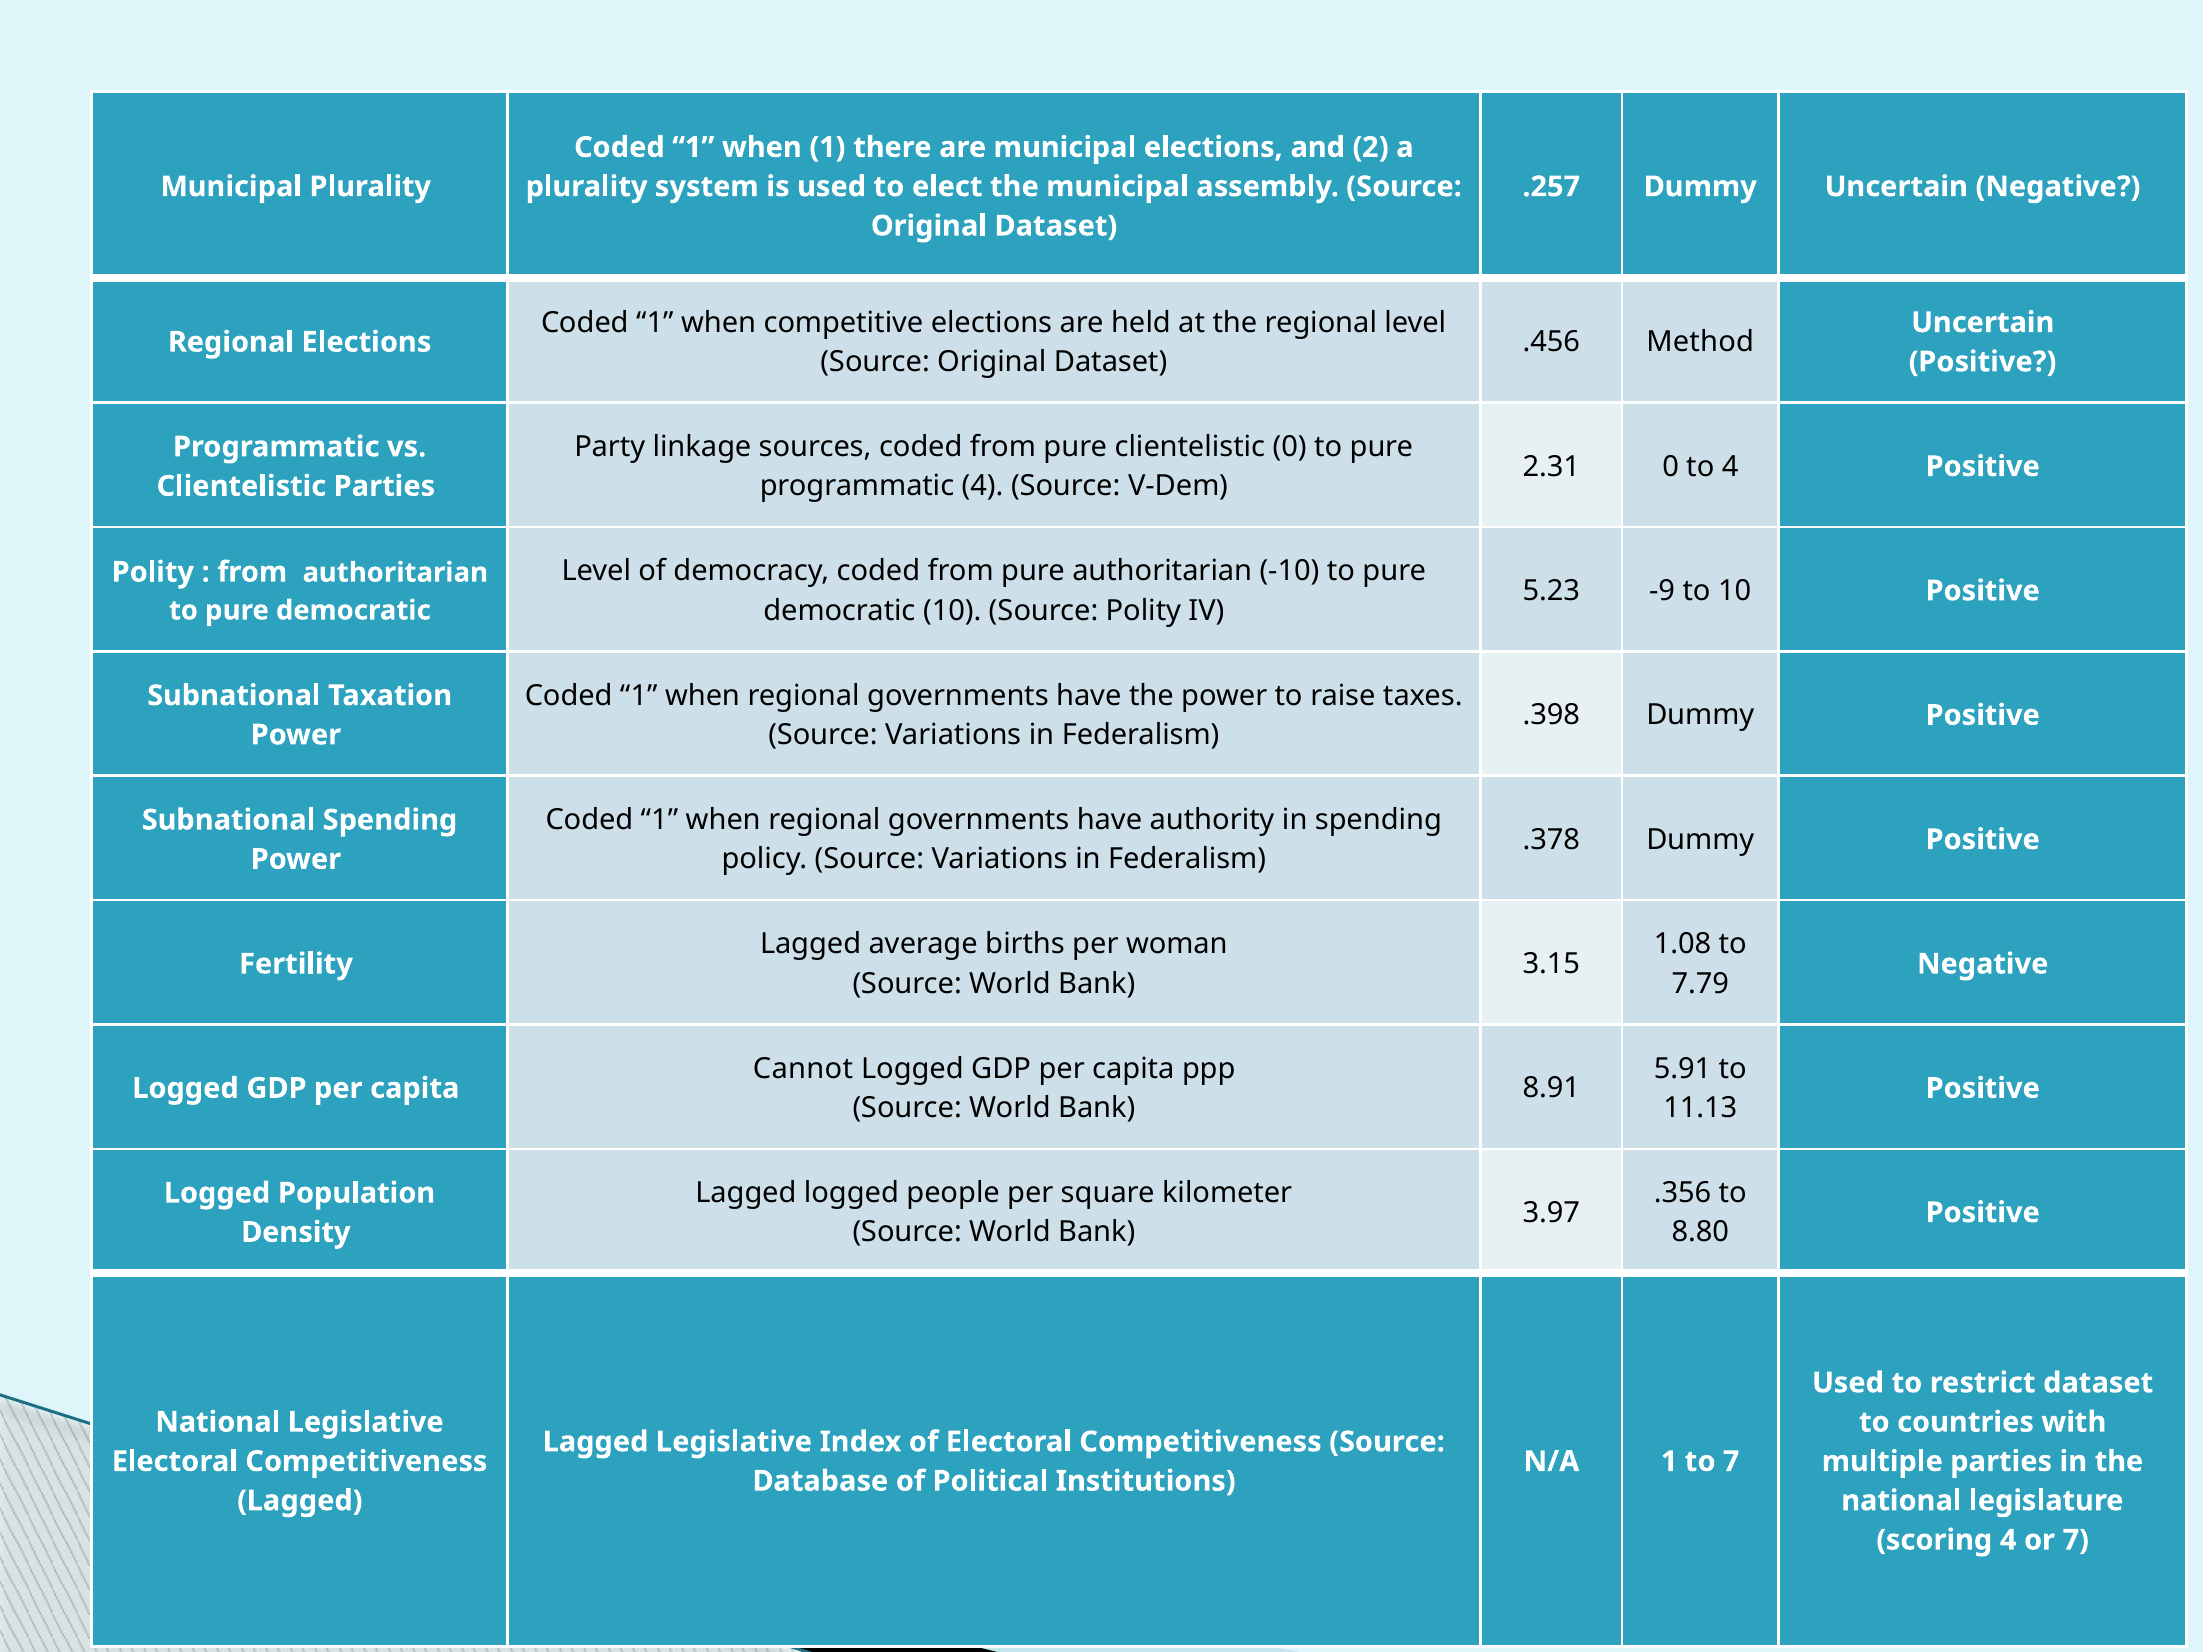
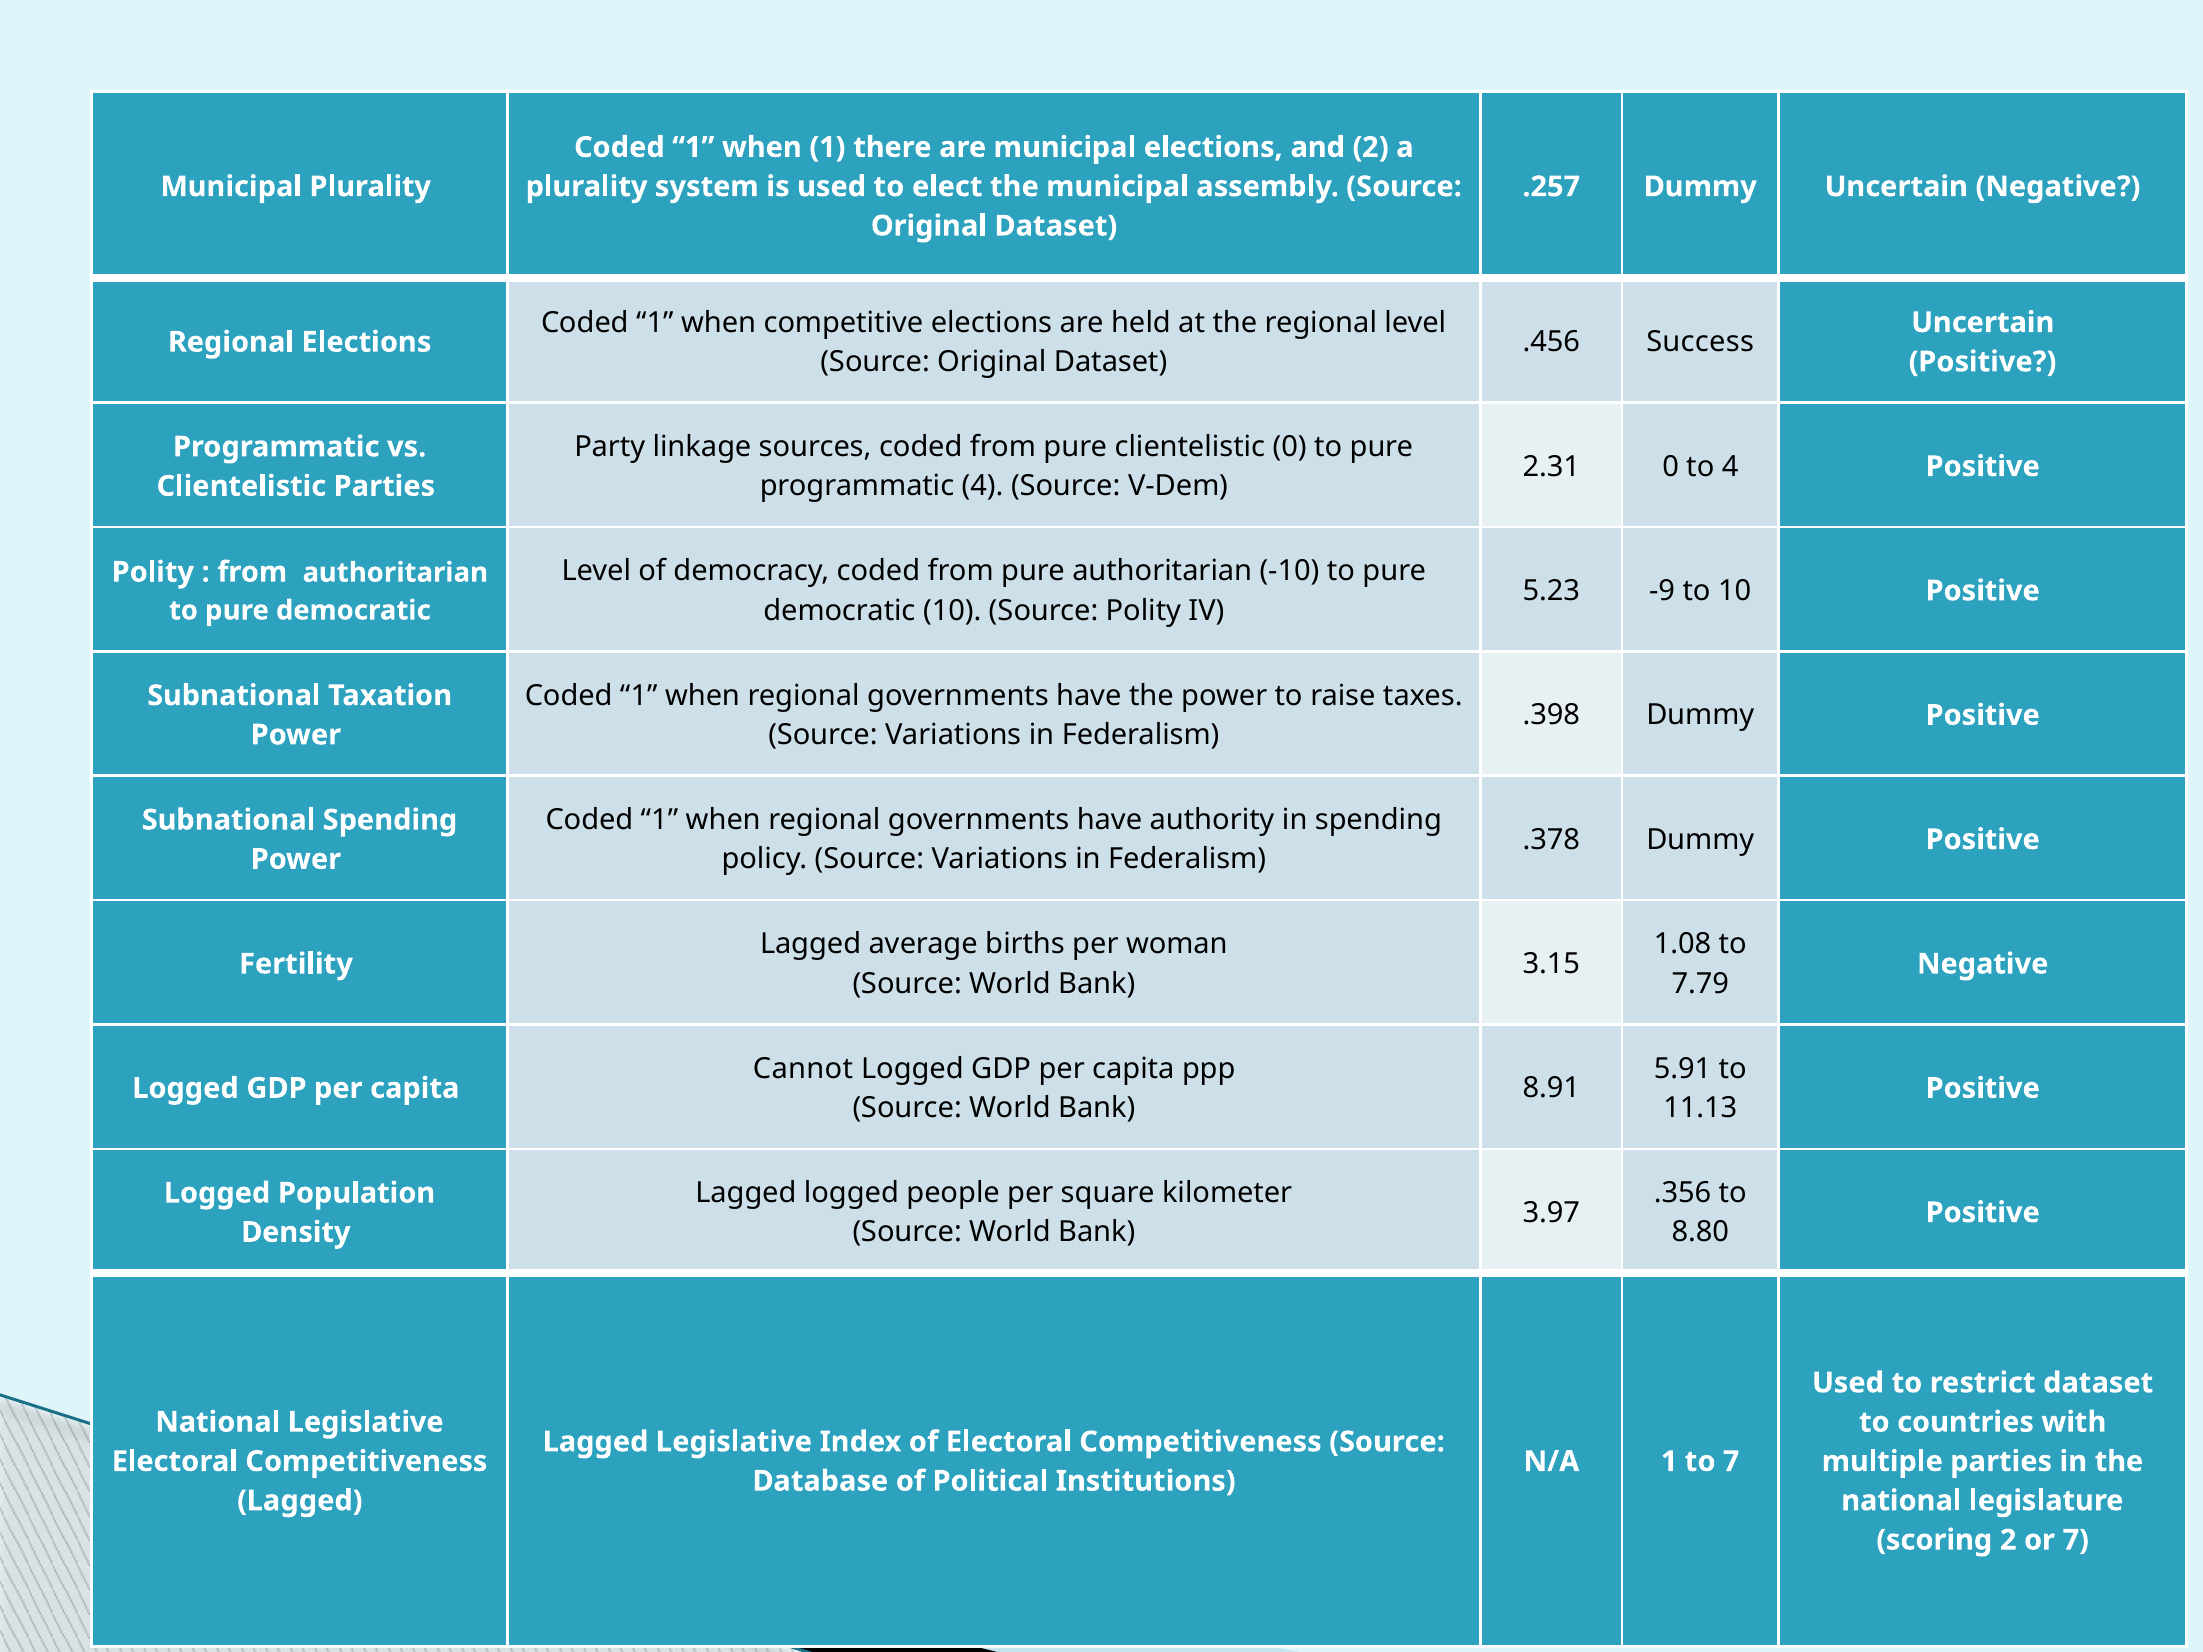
Method: Method -> Success
scoring 4: 4 -> 2
